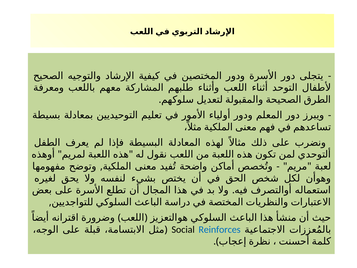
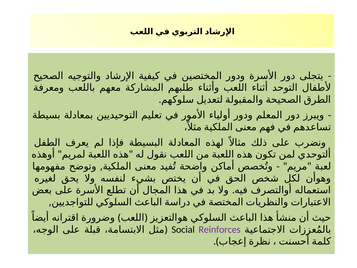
Reinforces colour: blue -> purple
